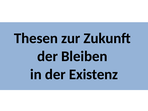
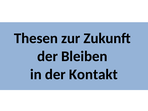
Existenz: Existenz -> Kontakt
